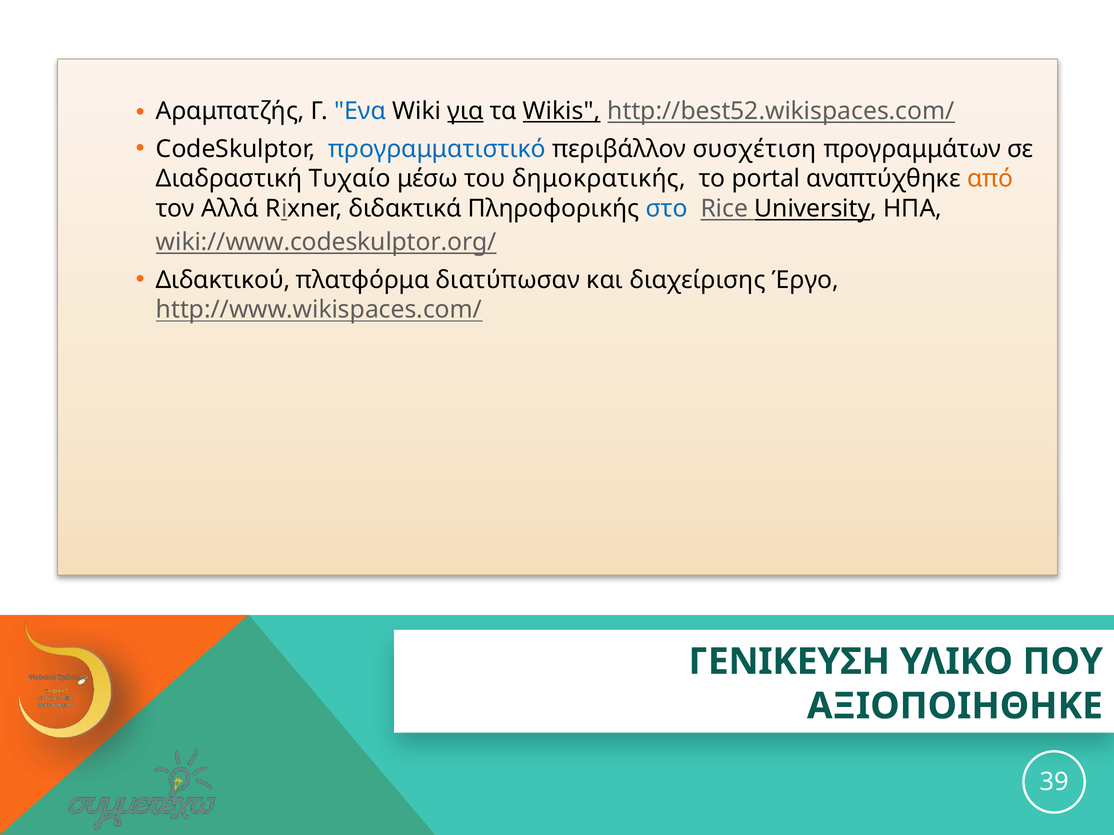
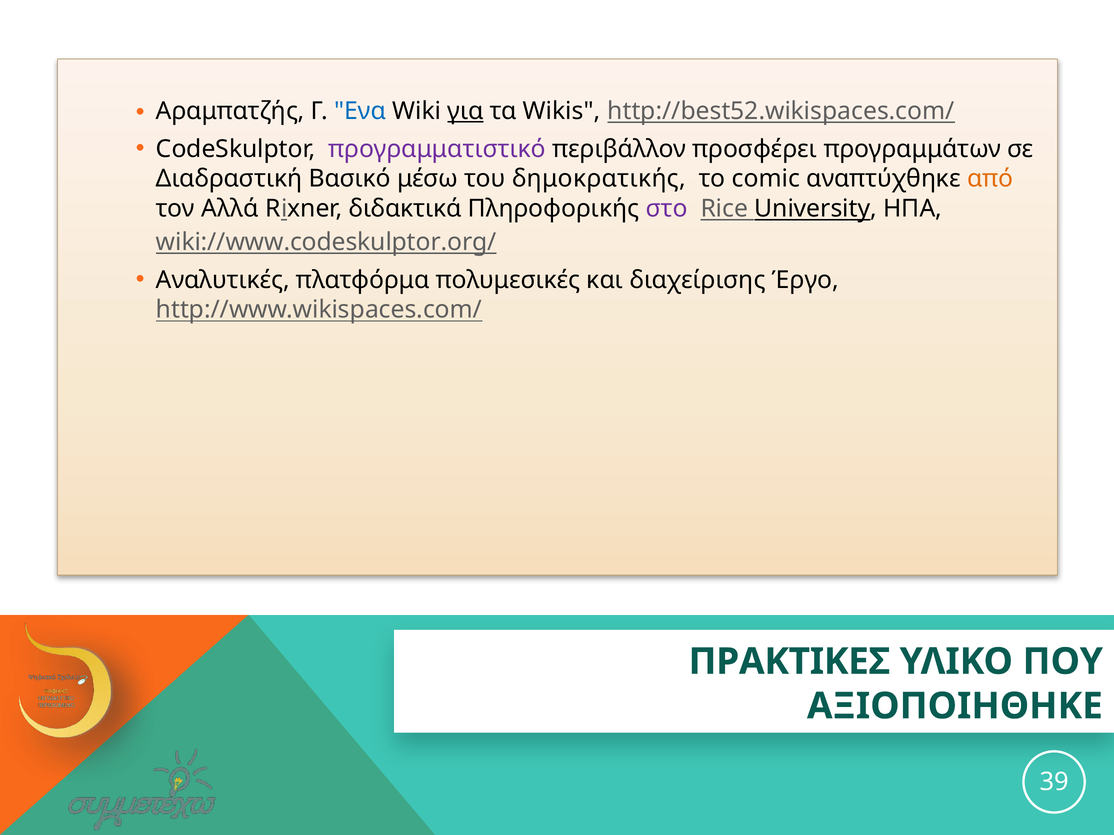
Wikis underline: present -> none
προγραμματιστικό colour: blue -> purple
συσχέτιση: συσχέτιση -> προσφέρει
Τυχαίο: Τυχαίο -> Βασικό
portal: portal -> comic
στο colour: blue -> purple
Διδακτικού: Διδακτικού -> Αναλυτικές
διατύπωσαν: διατύπωσαν -> πολυμεσικές
ΓΕΝΙΚΕΥΣΗ: ΓΕΝΙΚΕΥΣΗ -> ΠΡΑΚΤΙΚΕΣ
